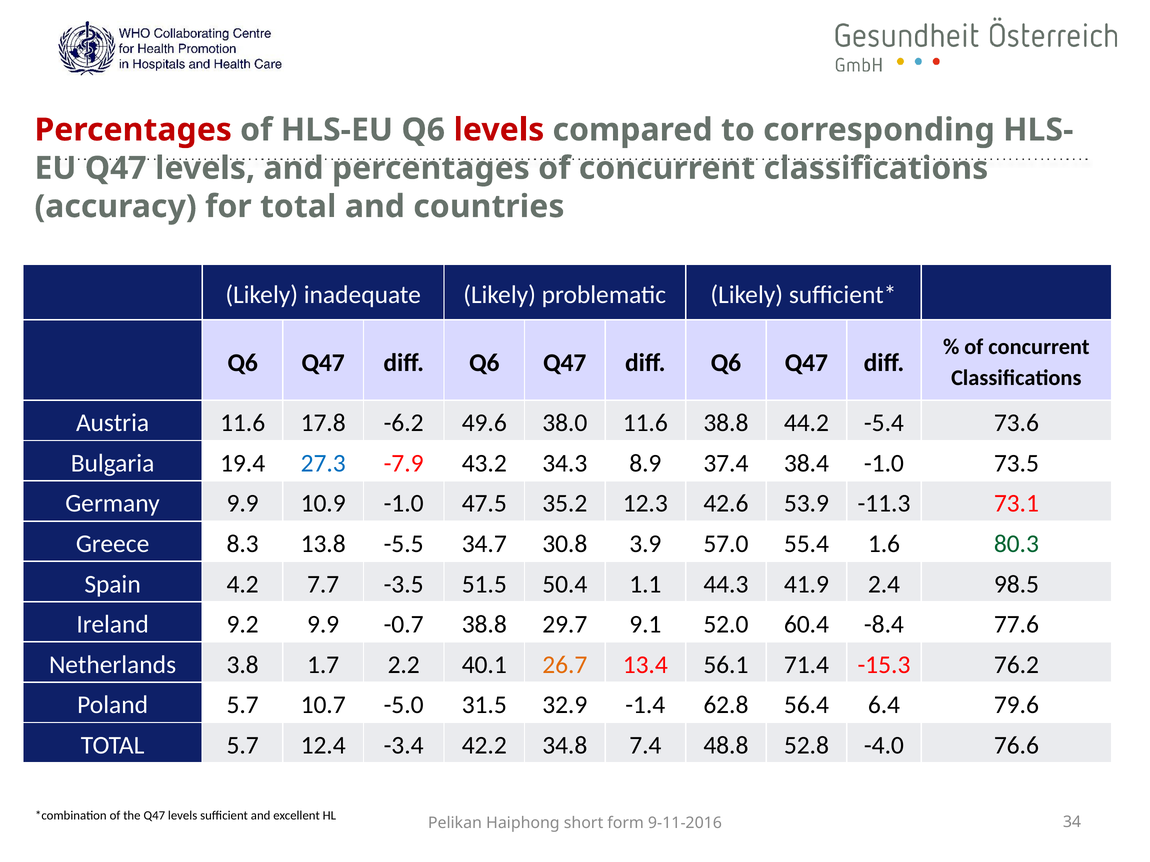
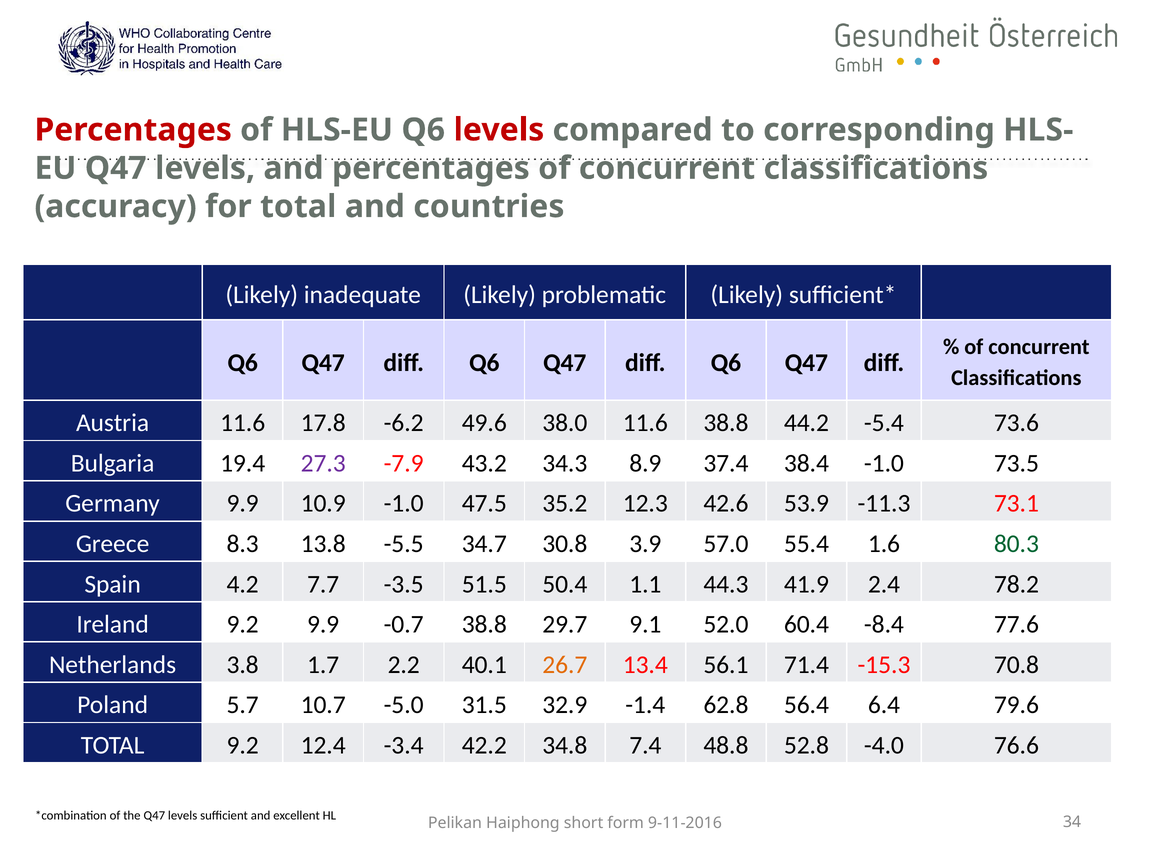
27.3 colour: blue -> purple
98.5: 98.5 -> 78.2
76.2: 76.2 -> 70.8
TOTAL 5.7: 5.7 -> 9.2
